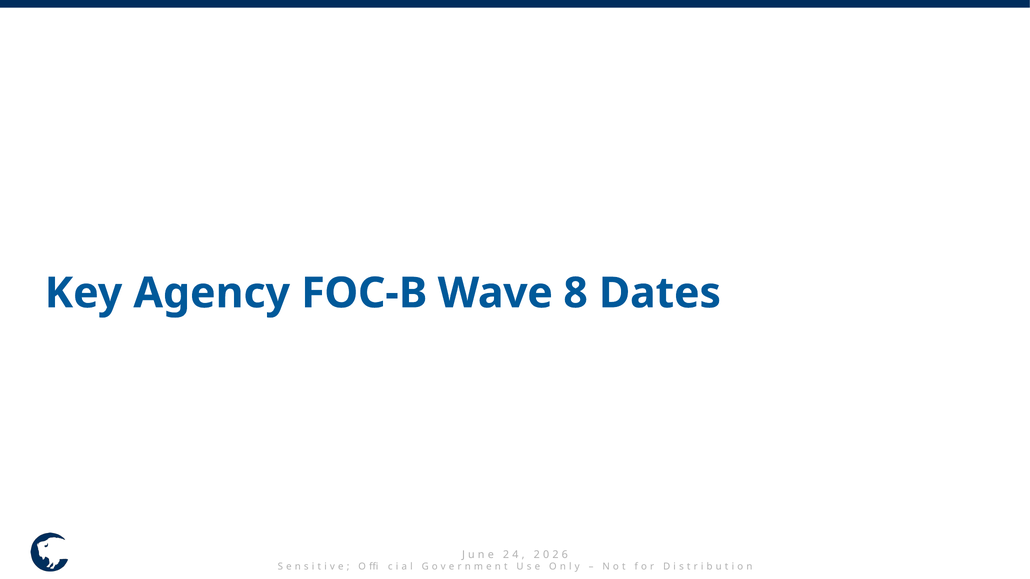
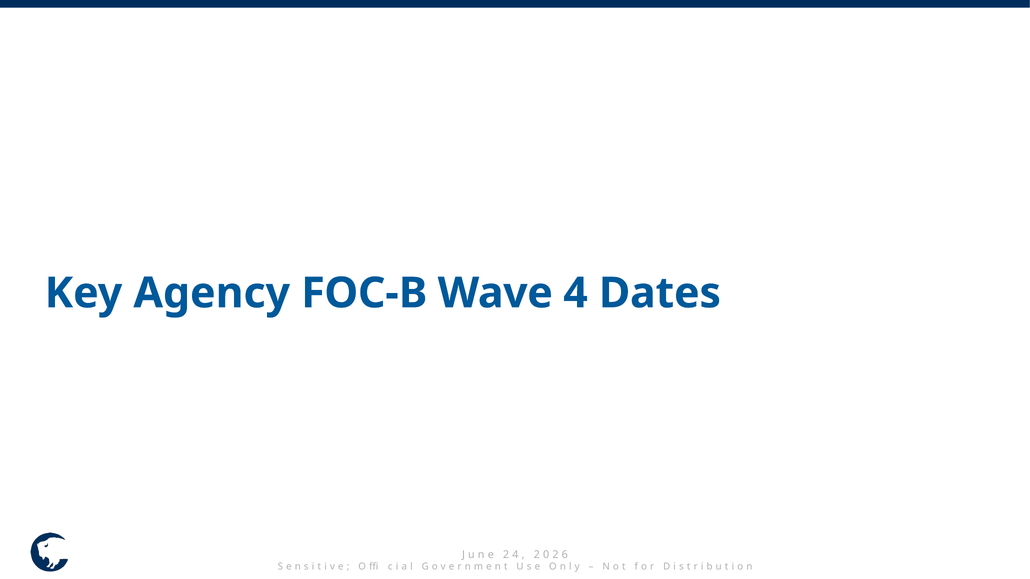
Wave 8: 8 -> 4
